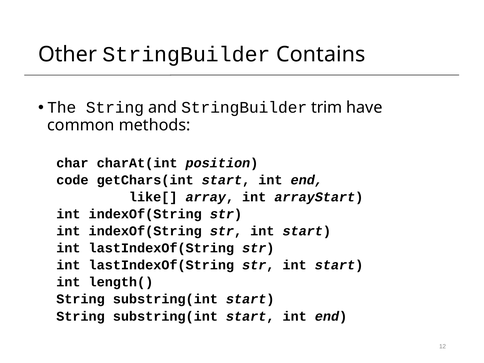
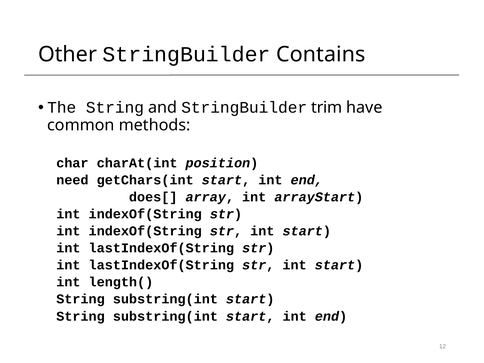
code: code -> need
like[: like[ -> does[
